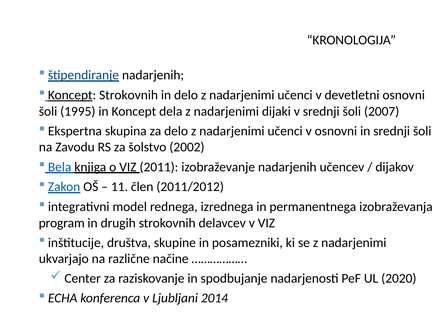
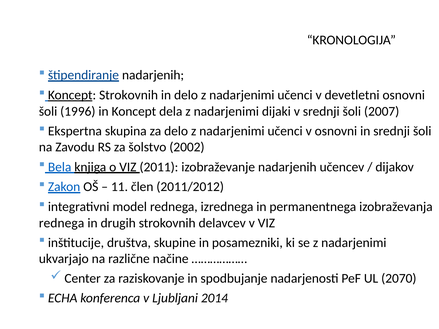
1995: 1995 -> 1996
program at (62, 223): program -> rednega
2020: 2020 -> 2070
